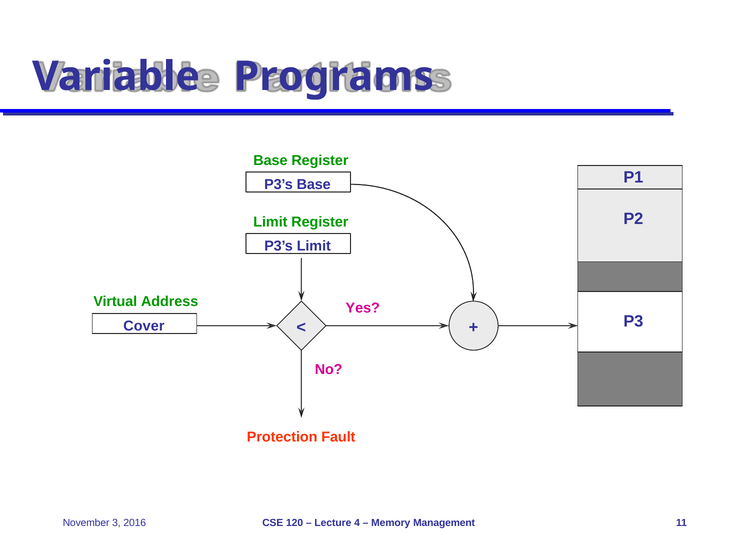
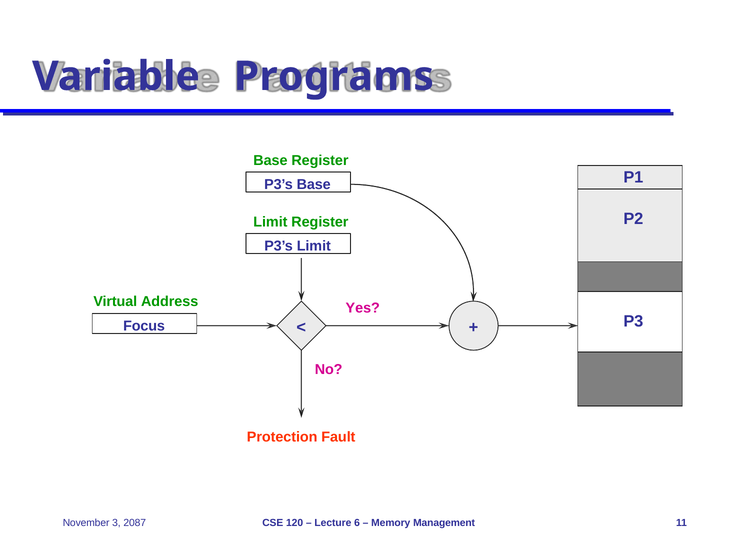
Cover: Cover -> Focus
2016: 2016 -> 2087
4: 4 -> 6
